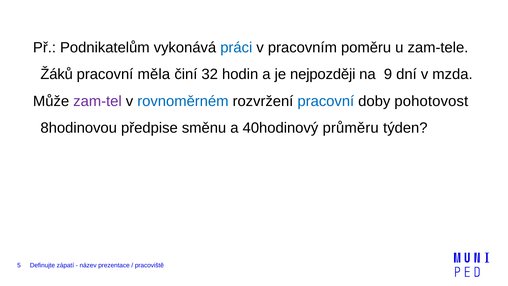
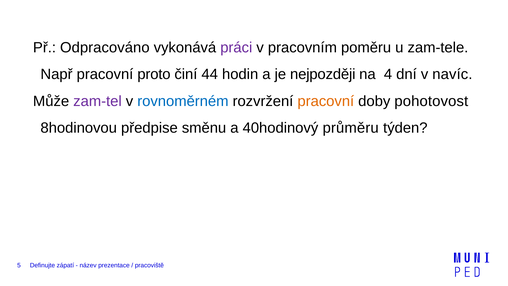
Podnikatelům: Podnikatelům -> Odpracováno
práci colour: blue -> purple
Žáků: Žáků -> Např
měla: měla -> proto
32: 32 -> 44
9: 9 -> 4
mzda: mzda -> navíc
pracovní at (326, 101) colour: blue -> orange
